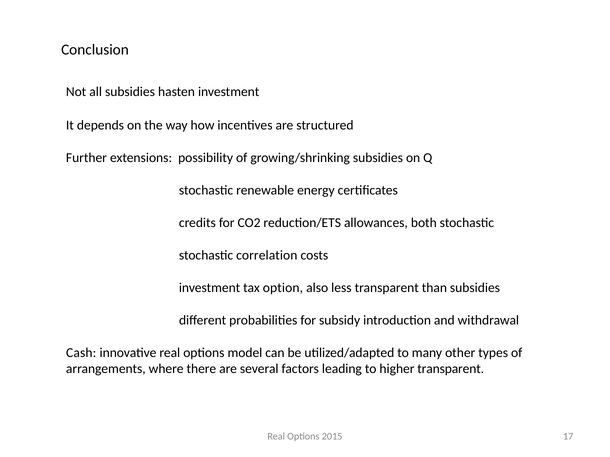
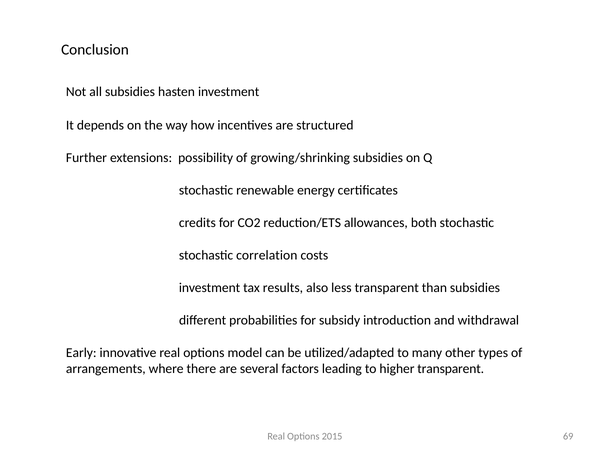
option: option -> results
Cash: Cash -> Early
17: 17 -> 69
